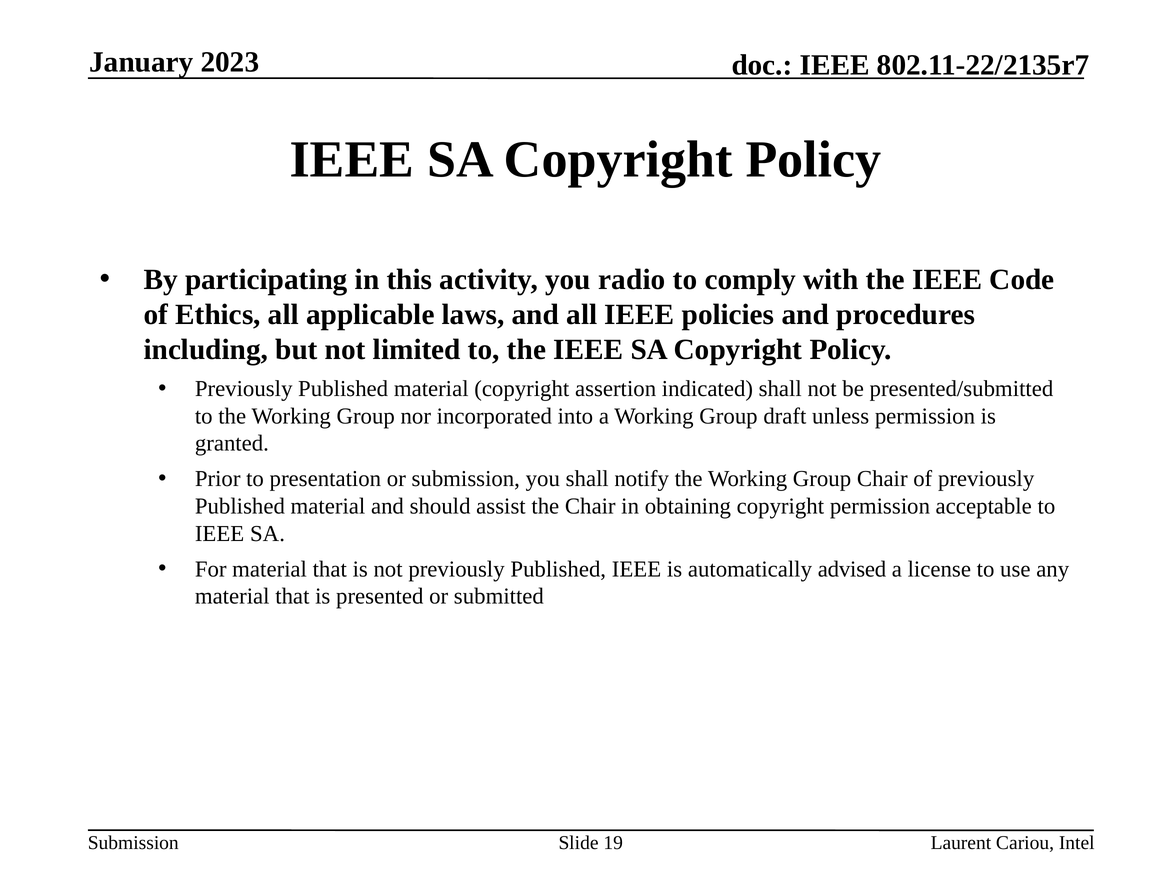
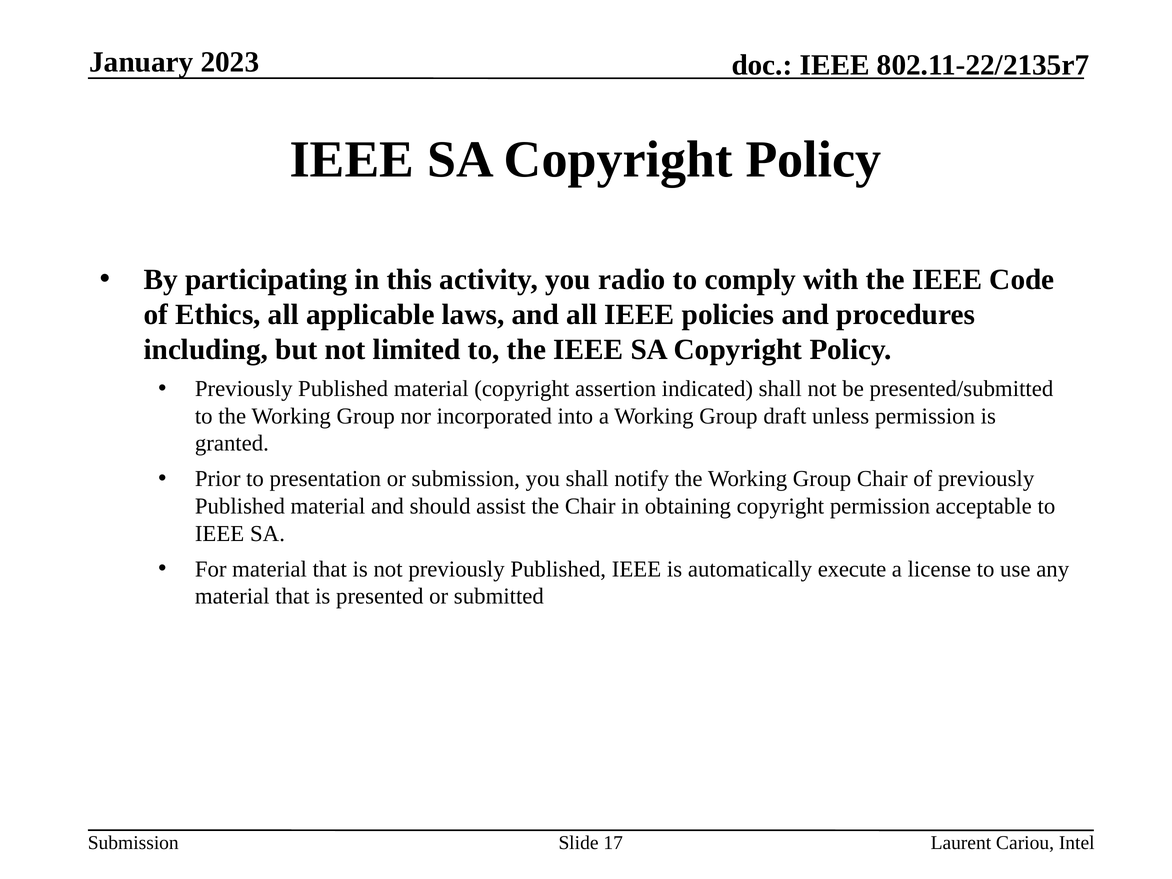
advised: advised -> execute
19: 19 -> 17
